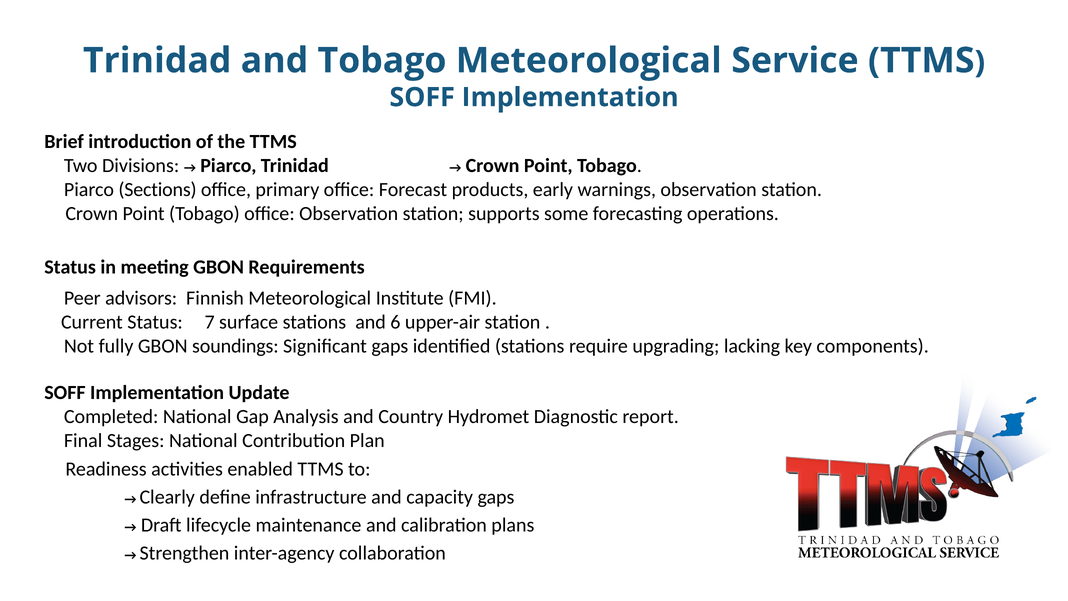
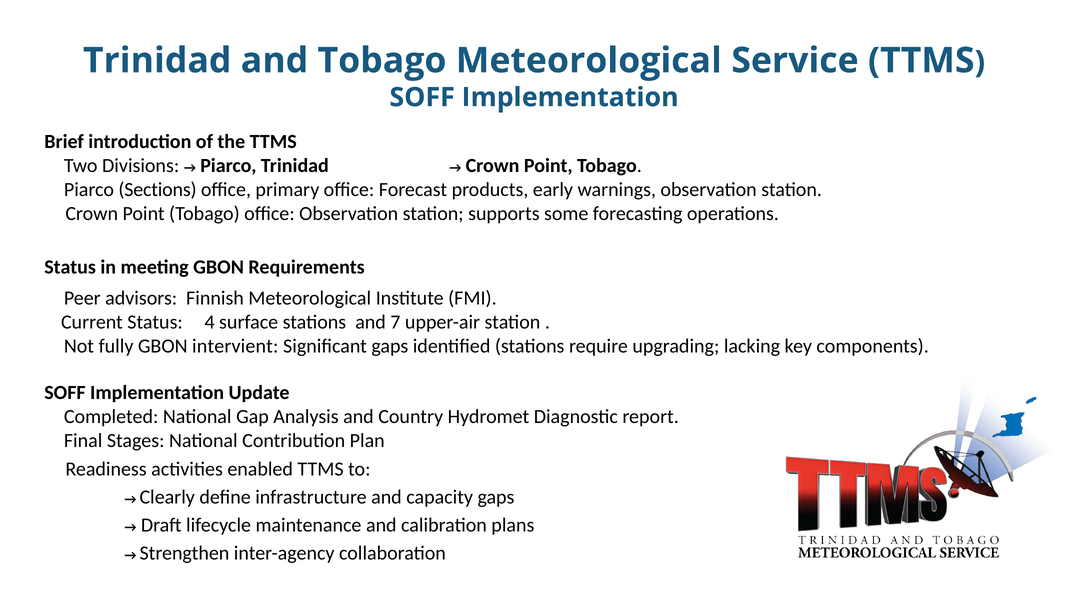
7: 7 -> 4
6: 6 -> 7
soundings: soundings -> intervient
